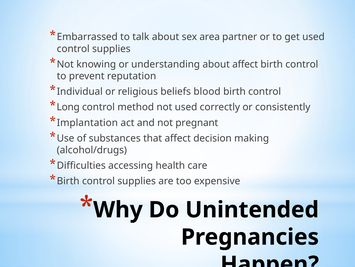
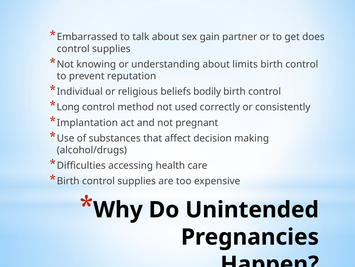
area: area -> gain
get used: used -> does
about affect: affect -> limits
blood: blood -> bodily
